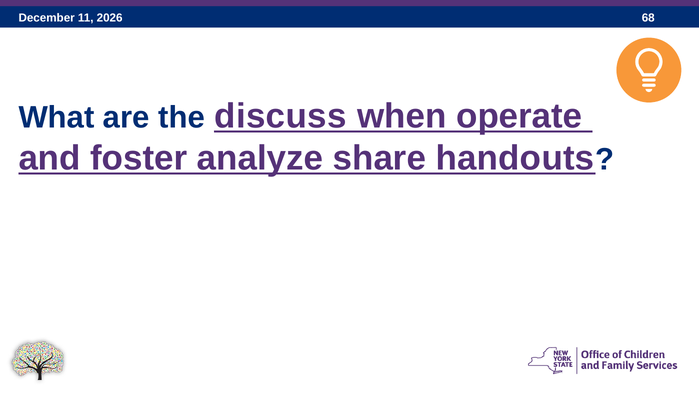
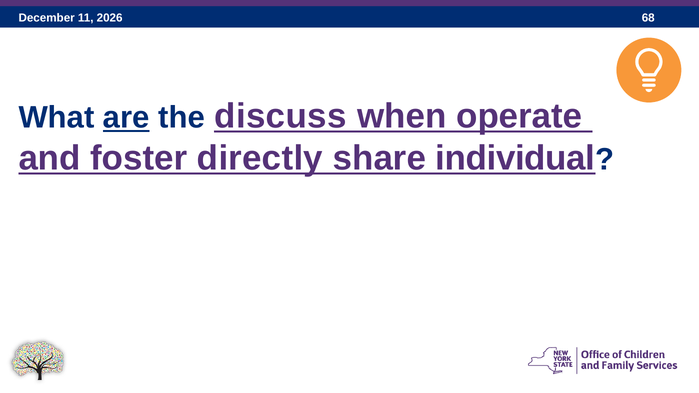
are underline: none -> present
analyze: analyze -> directly
handouts: handouts -> individual
